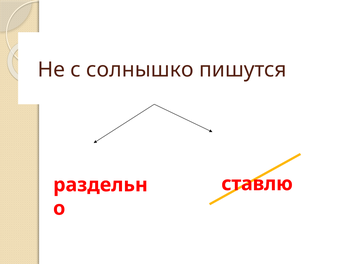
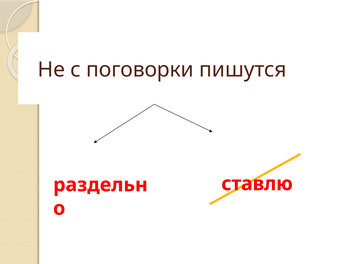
солнышко: солнышко -> поговорки
